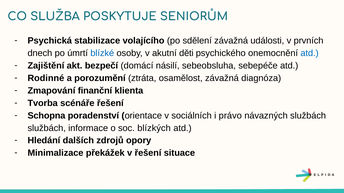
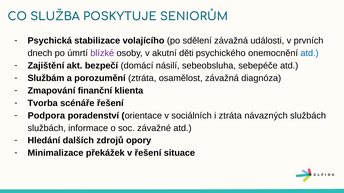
blízké colour: blue -> purple
Rodinné: Rodinné -> Službám
Schopna: Schopna -> Podpora
i právo: právo -> ztráta
blízkých: blízkých -> závažné
